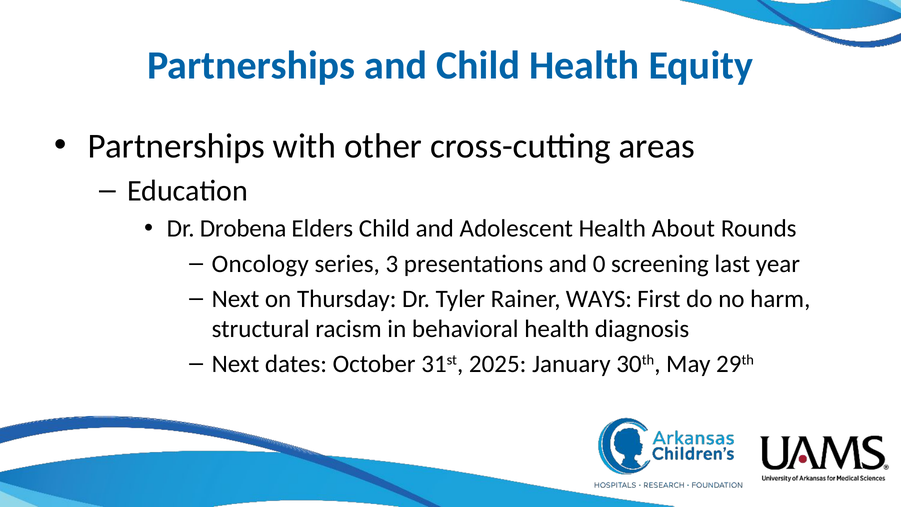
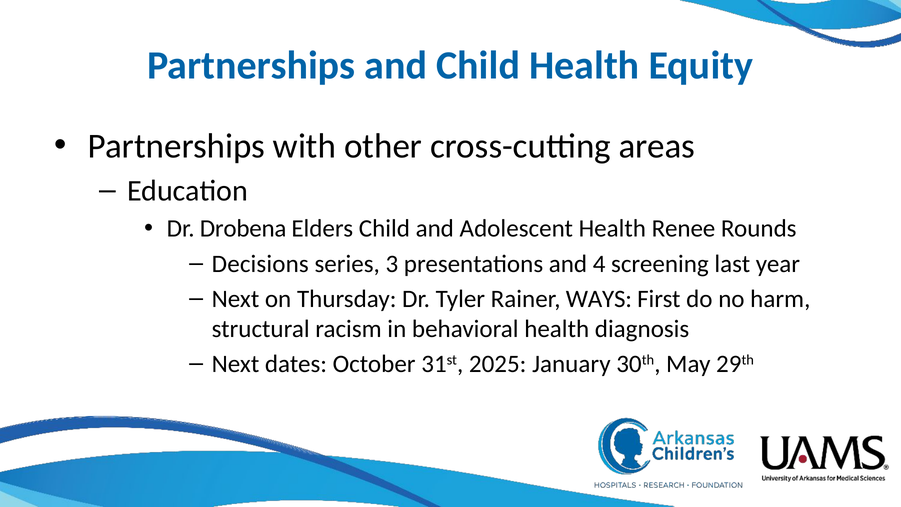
About: About -> Renee
Oncology: Oncology -> Decisions
0: 0 -> 4
